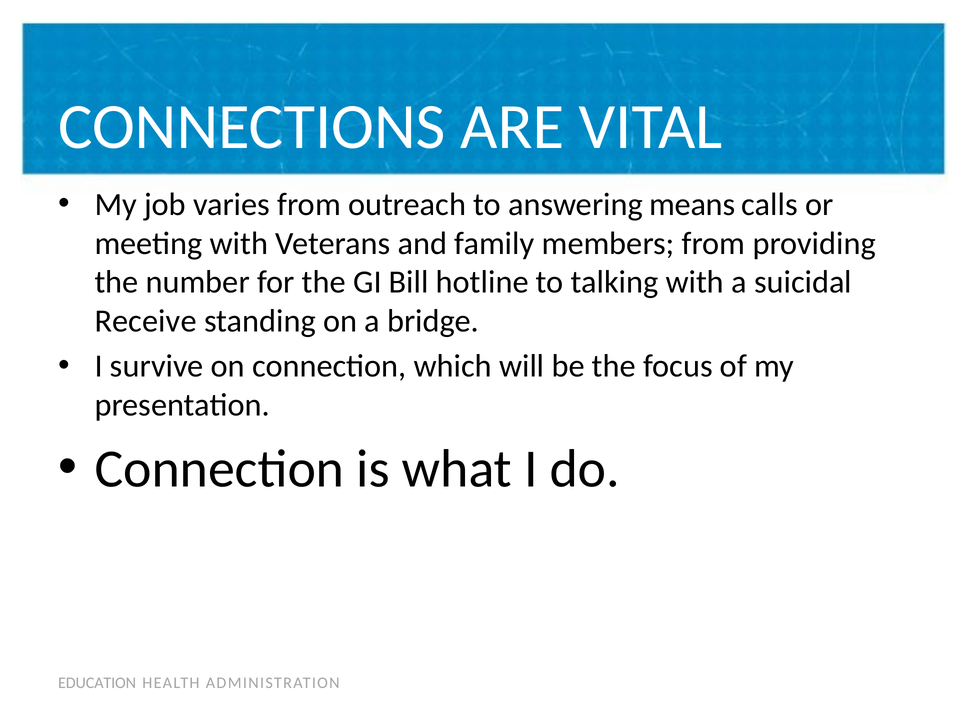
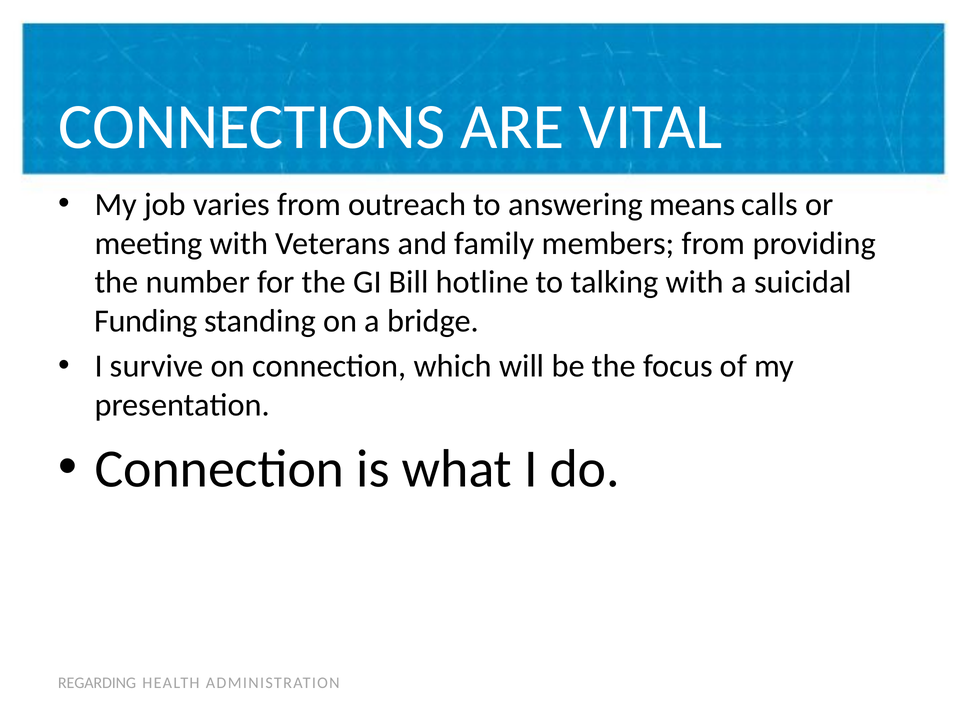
Receive: Receive -> Funding
EDUCATION: EDUCATION -> REGARDING
